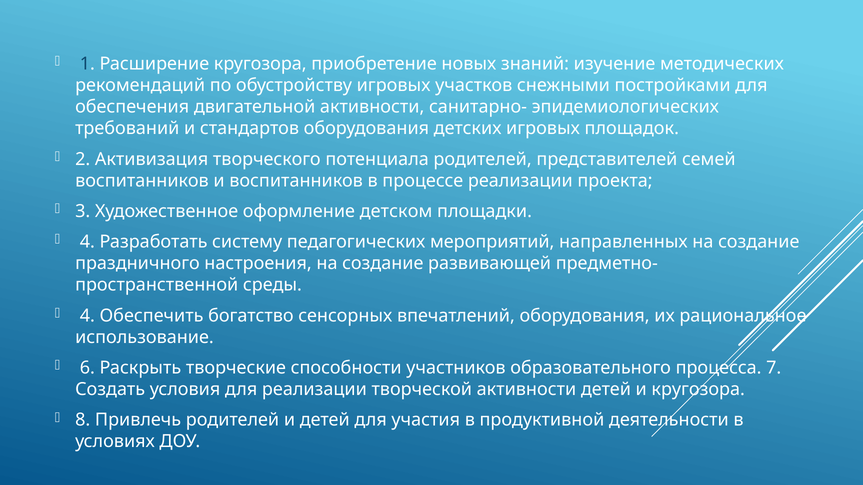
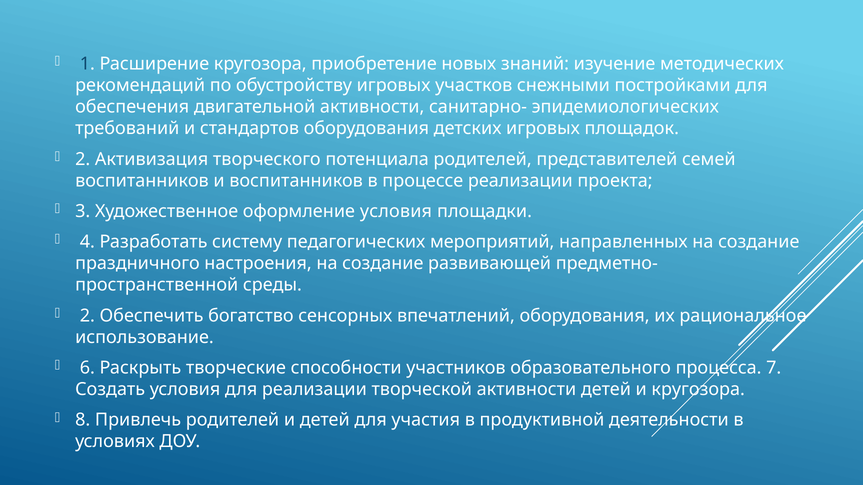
оформление детском: детском -> условия
4 at (87, 316): 4 -> 2
